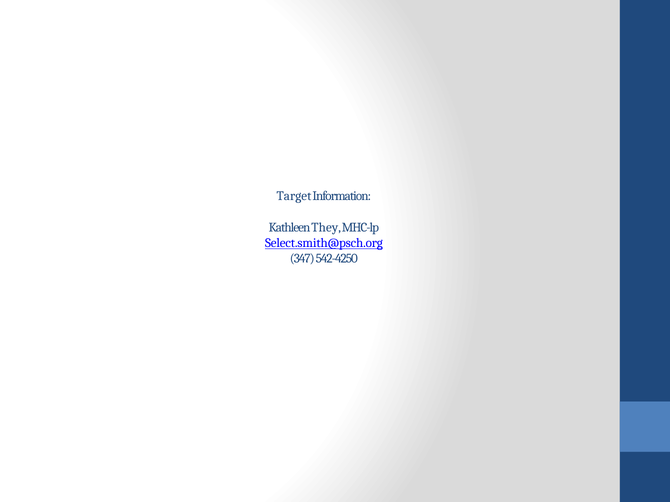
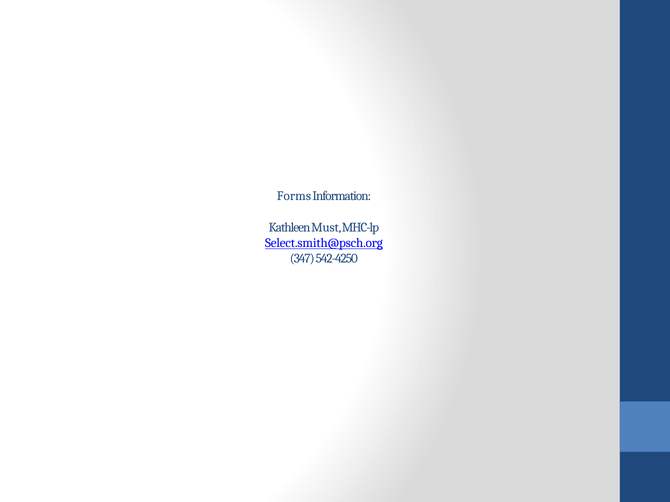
Target: Target -> Forms
They: They -> Must
